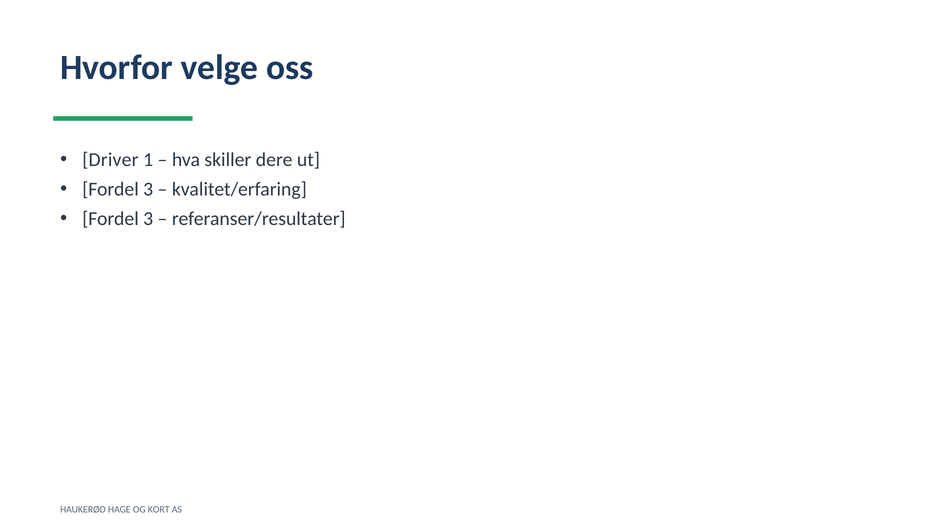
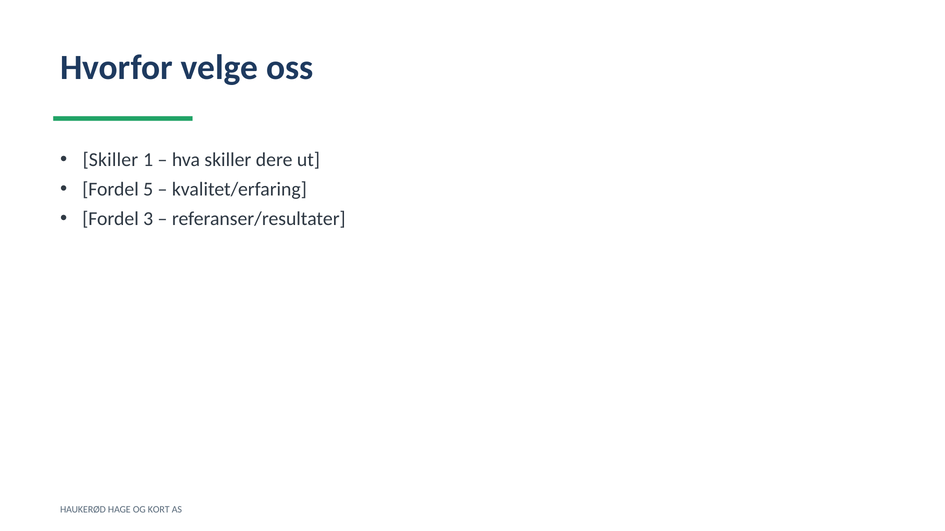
Driver at (110, 160): Driver -> Skiller
3 at (148, 190): 3 -> 5
